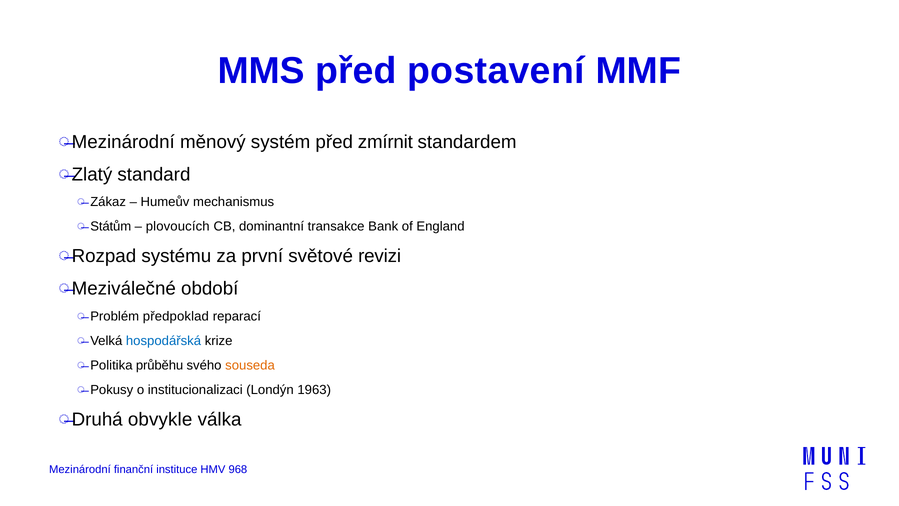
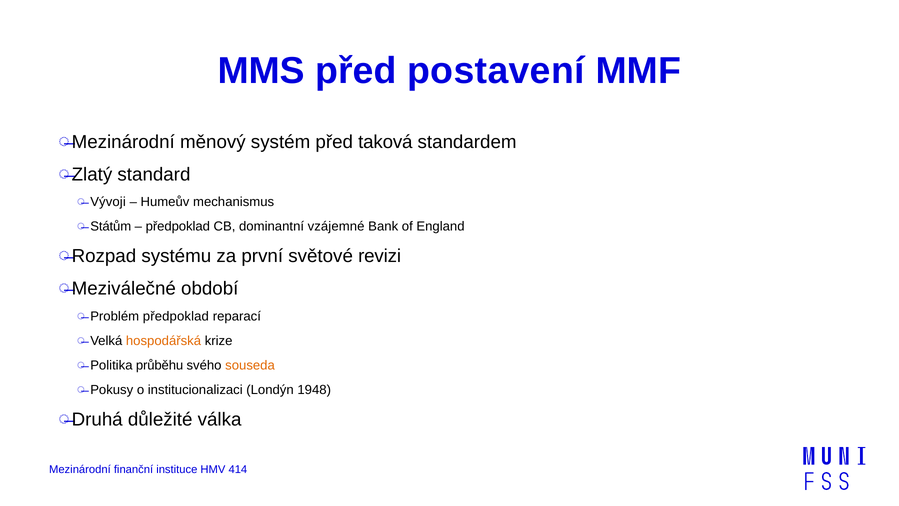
zmírnit: zmírnit -> taková
Zákaz: Zákaz -> Vývoji
plovoucích at (178, 226): plovoucích -> předpoklad
transakce: transakce -> vzájemné
hospodářská colour: blue -> orange
1963: 1963 -> 1948
obvykle: obvykle -> důležité
968: 968 -> 414
